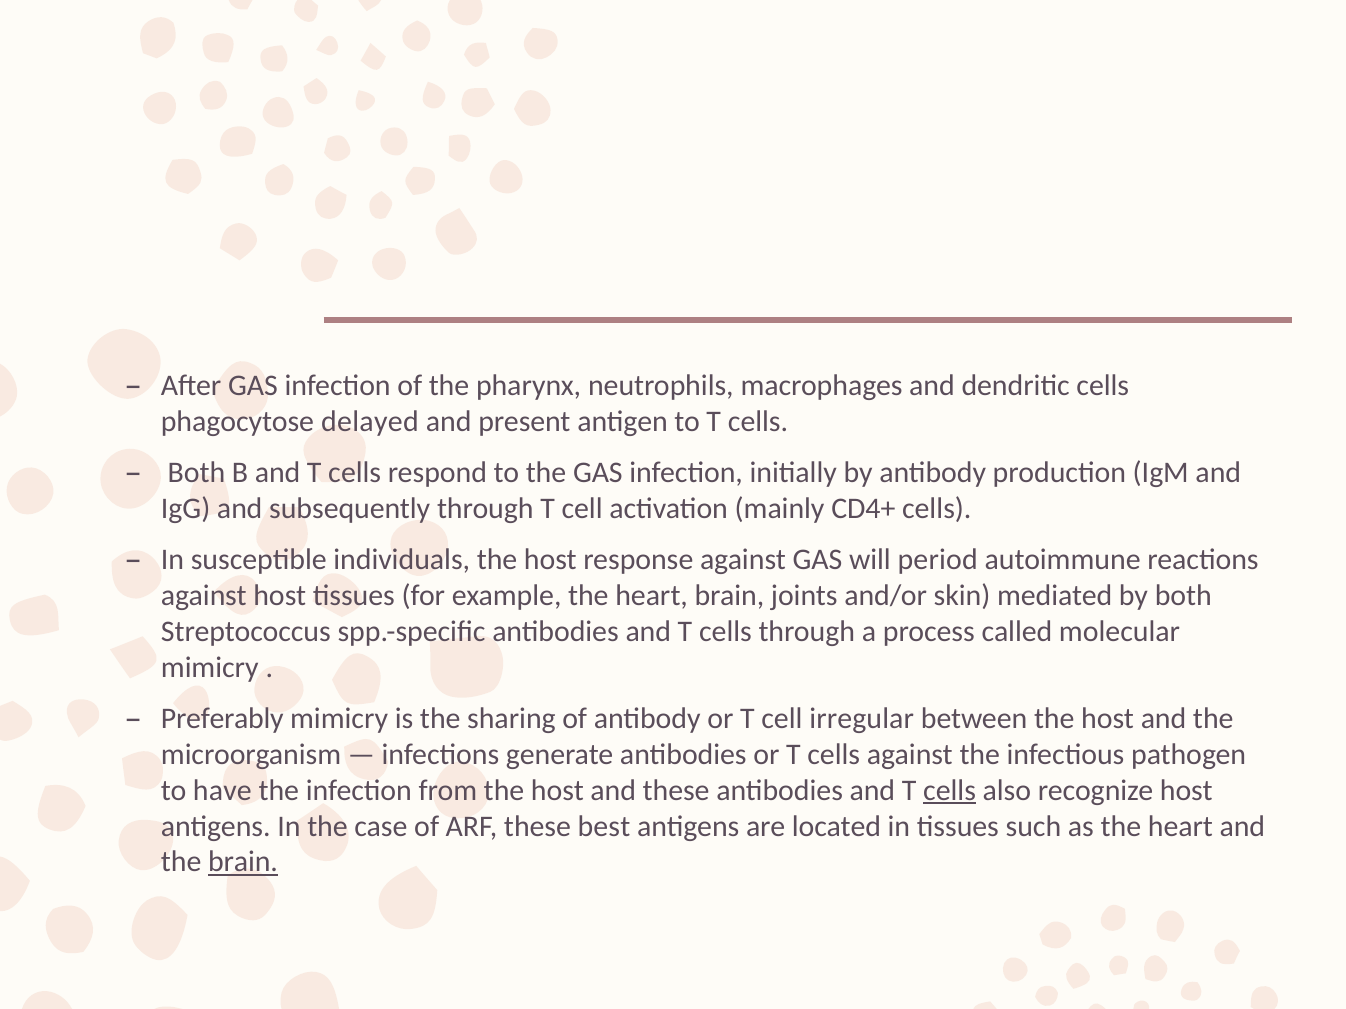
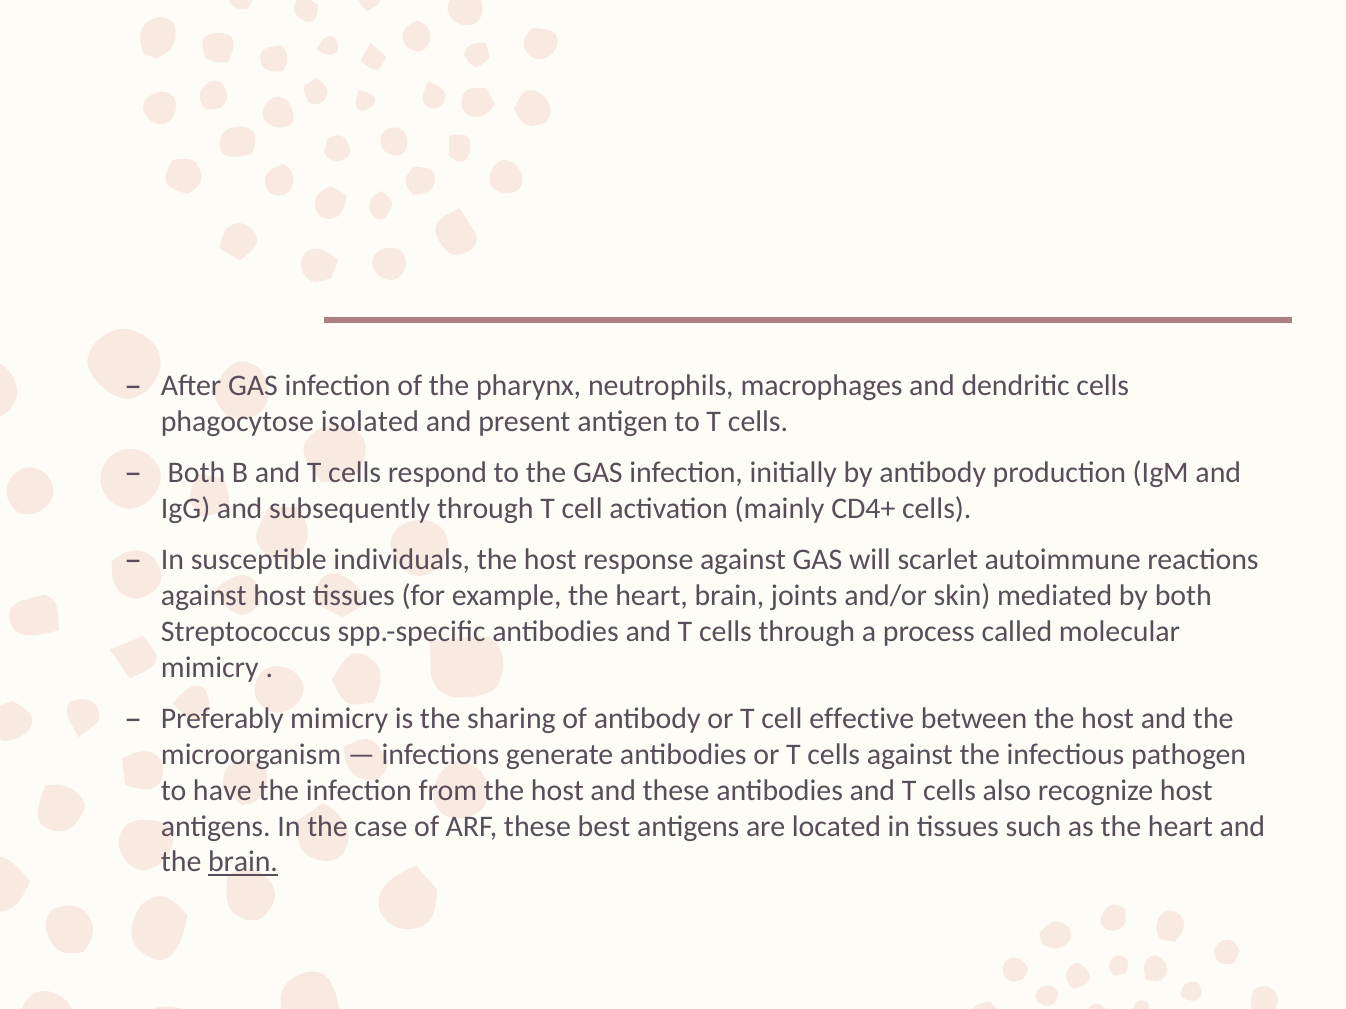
delayed: delayed -> isolated
period: period -> scarlet
irregular: irregular -> effective
cells at (950, 791) underline: present -> none
